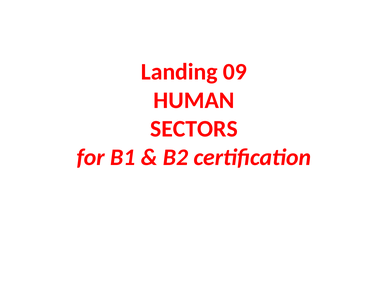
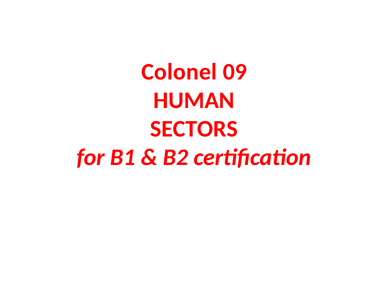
Landing: Landing -> Colonel
